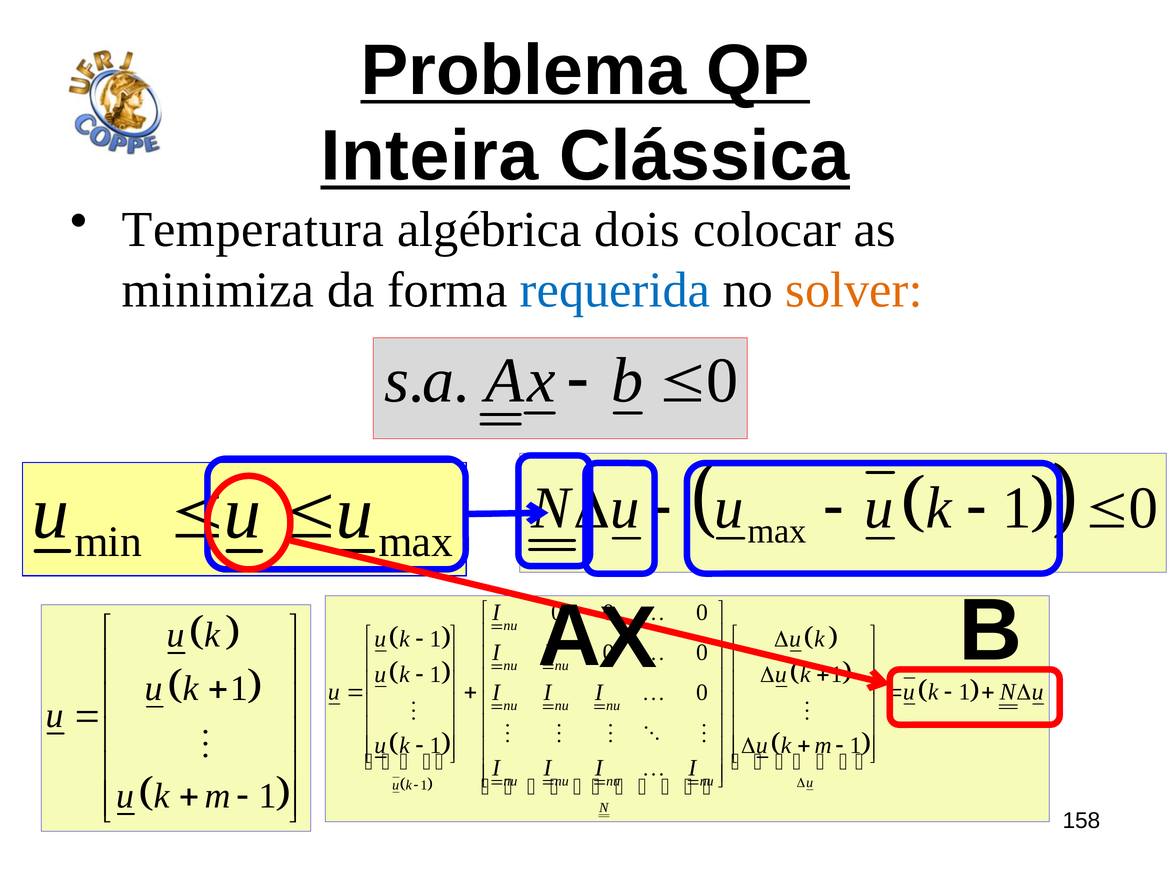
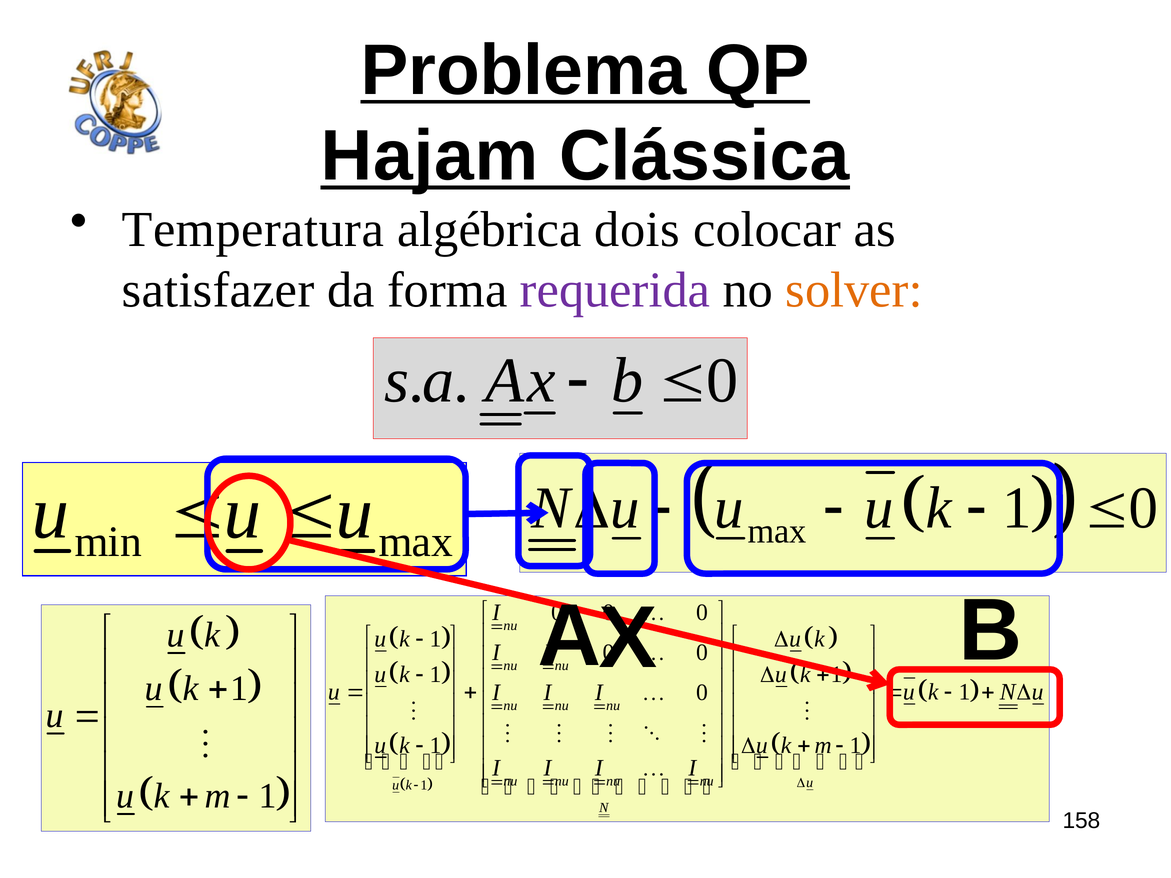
Inteira: Inteira -> Hajam
minimiza: minimiza -> satisfazer
requerida colour: blue -> purple
